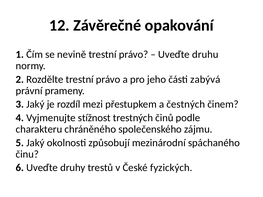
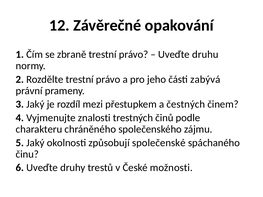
nevině: nevině -> zbraně
stížnost: stížnost -> znalosti
mezinárodní: mezinárodní -> společenské
fyzických: fyzických -> možnosti
